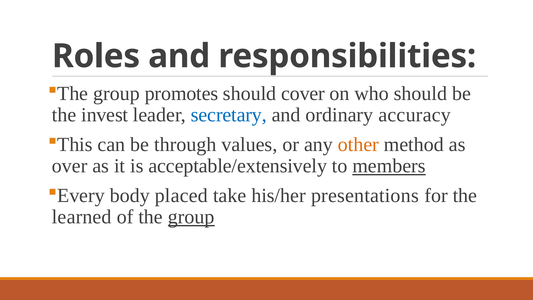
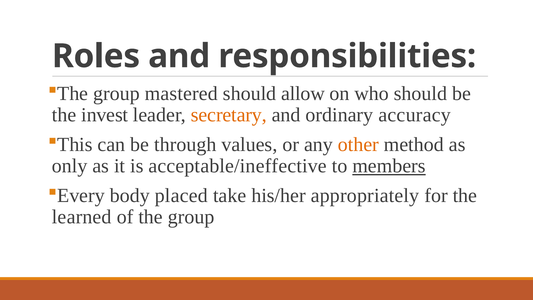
promotes: promotes -> mastered
cover: cover -> allow
secretary colour: blue -> orange
over: over -> only
acceptable/extensively: acceptable/extensively -> acceptable/ineffective
presentations: presentations -> appropriately
group at (191, 217) underline: present -> none
